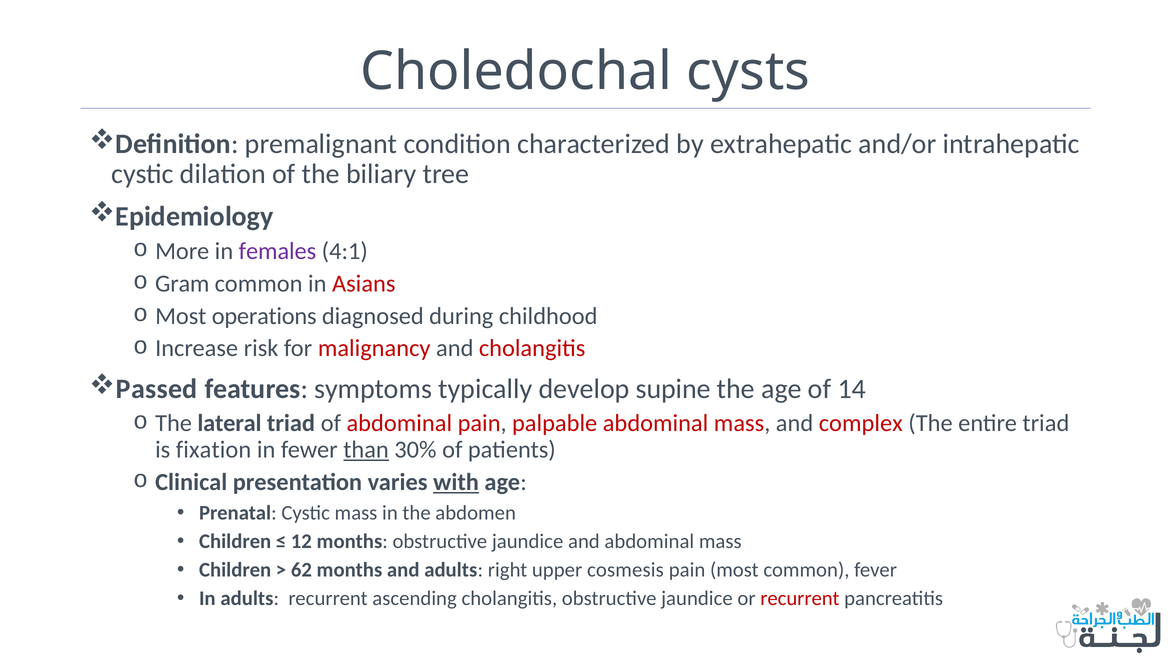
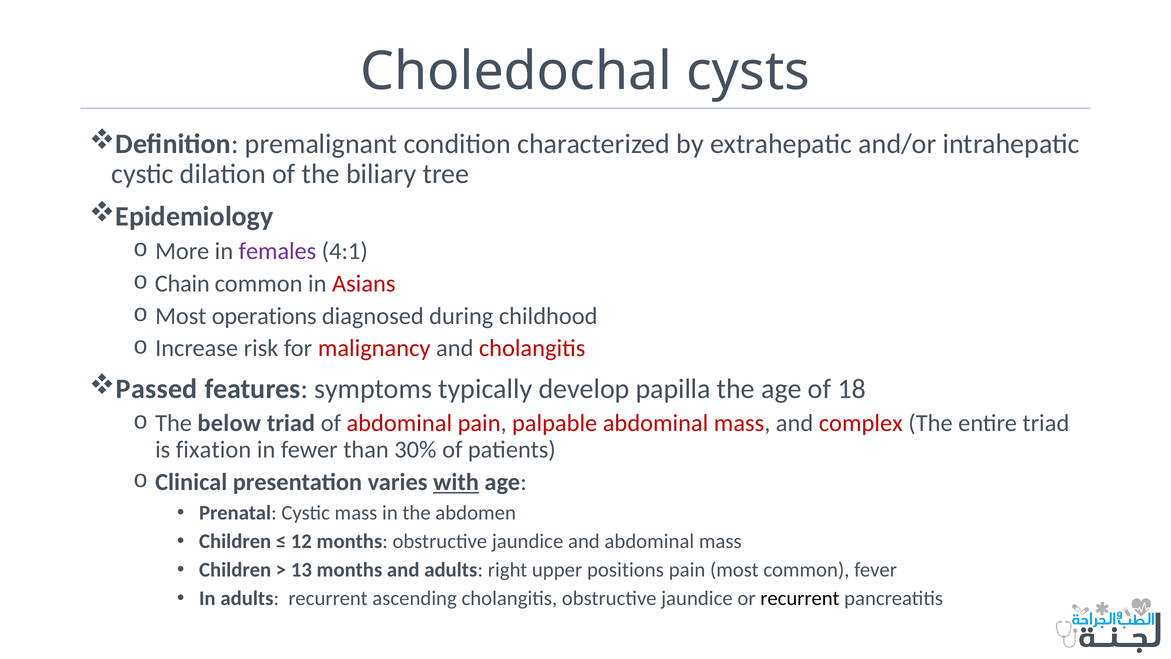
Gram: Gram -> Chain
supine: supine -> papilla
14: 14 -> 18
lateral: lateral -> below
than underline: present -> none
62: 62 -> 13
cosmesis: cosmesis -> positions
recurrent at (800, 598) colour: red -> black
